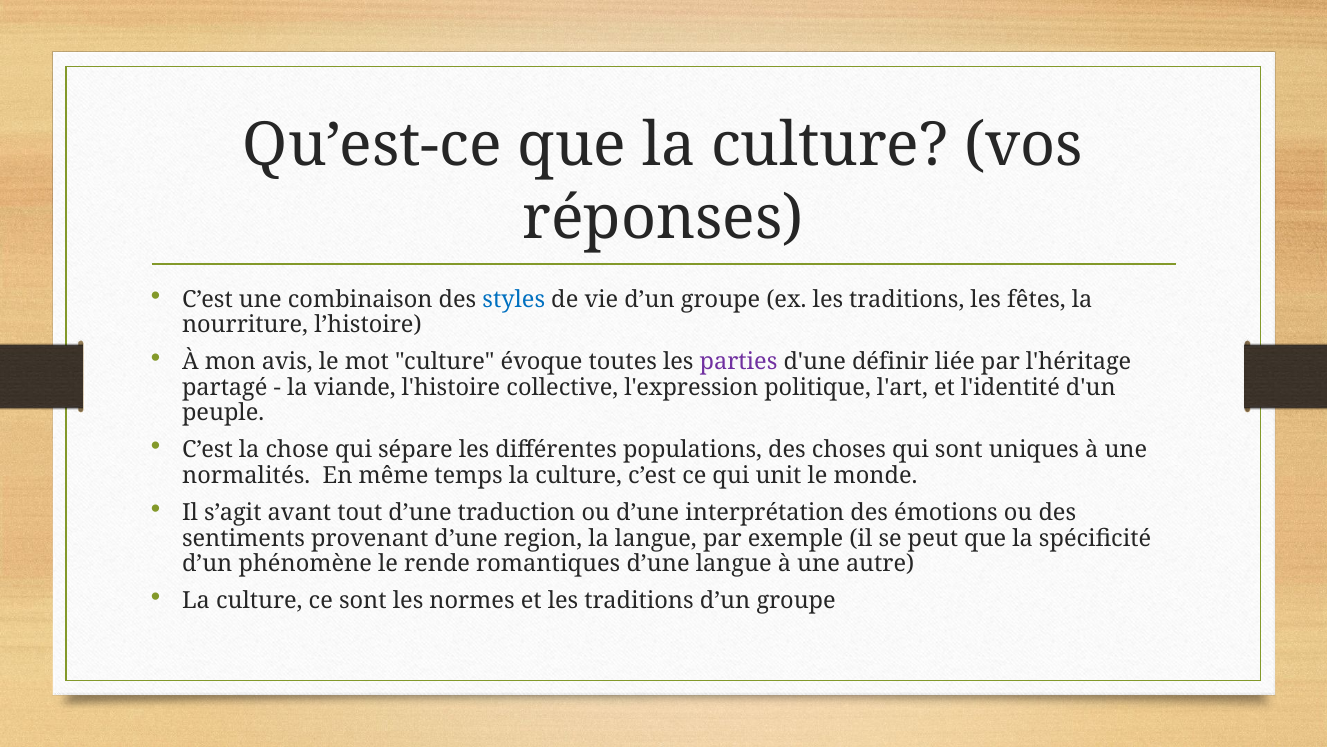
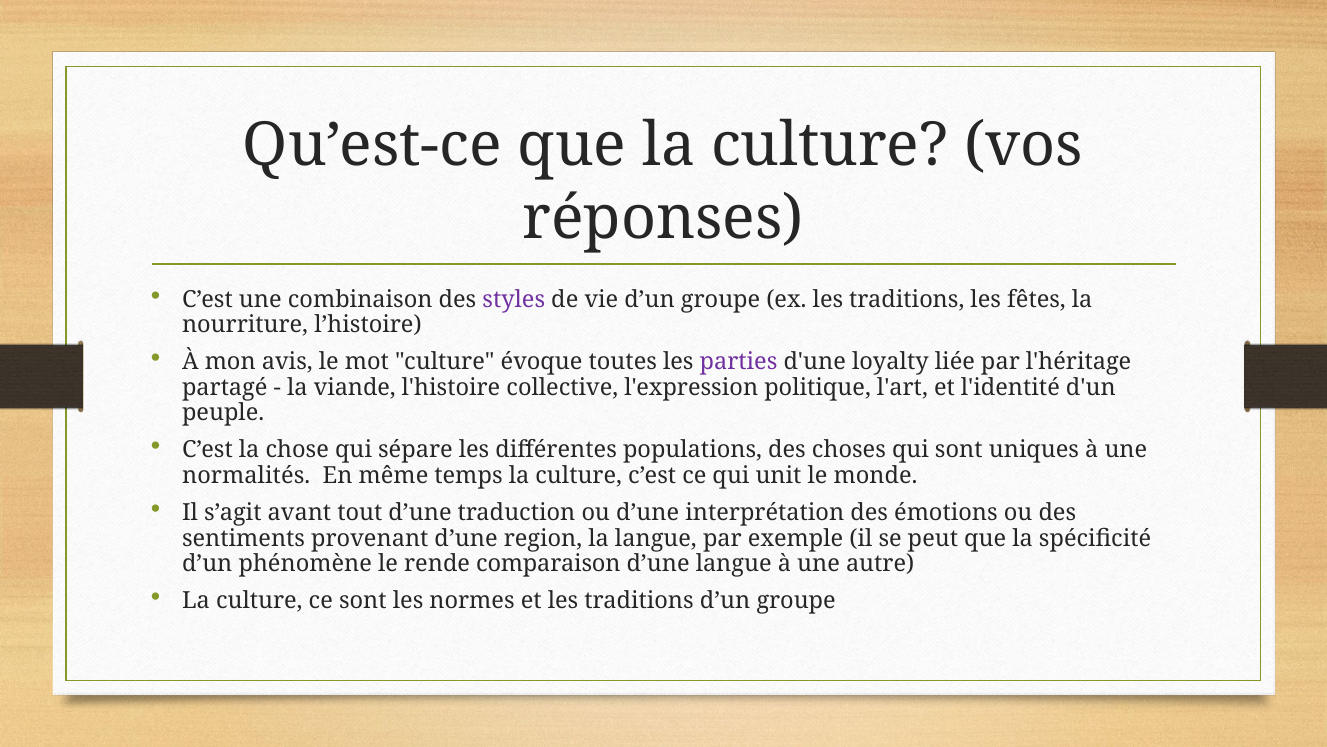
styles colour: blue -> purple
définir: définir -> loyalty
romantiques: romantiques -> comparaison
